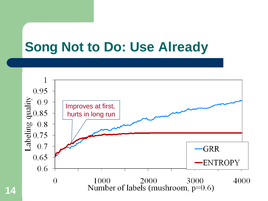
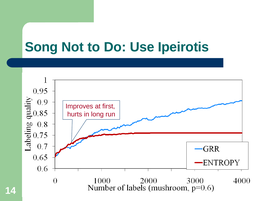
Already: Already -> Ipeirotis
